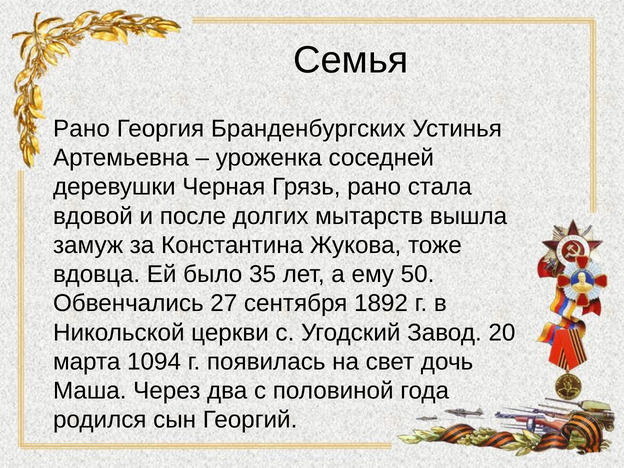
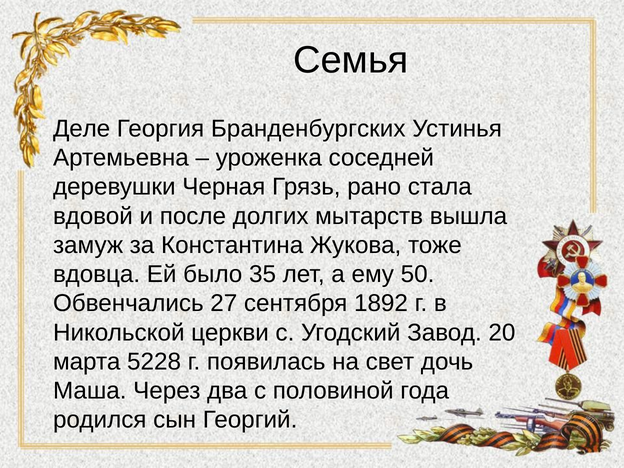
Рано at (81, 129): Рано -> Деле
1094: 1094 -> 5228
